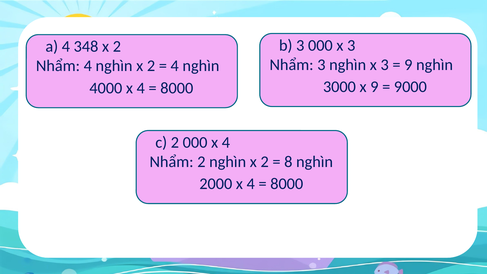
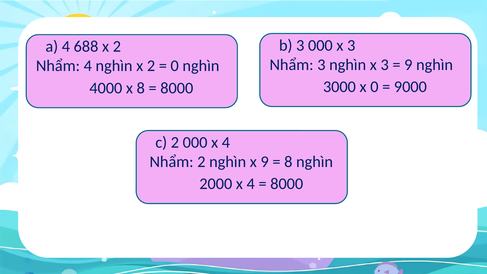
348: 348 -> 688
4 at (175, 66): 4 -> 0
x 9: 9 -> 0
4000 x 4: 4 -> 8
2 nghìn x 2: 2 -> 9
